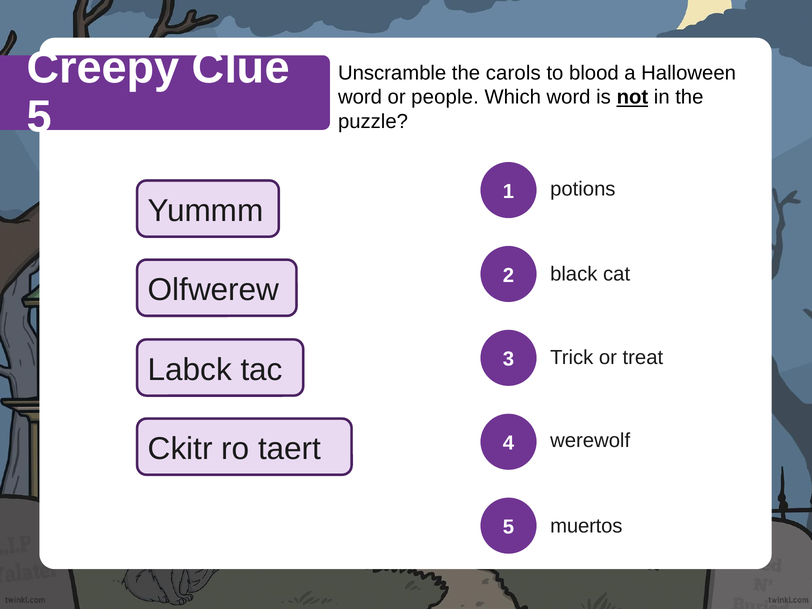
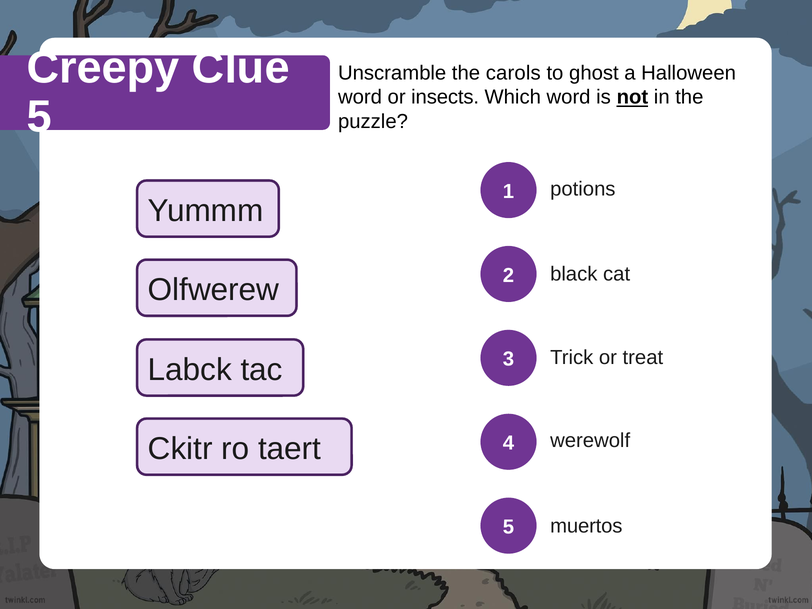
blood: blood -> ghost
people: people -> insects
